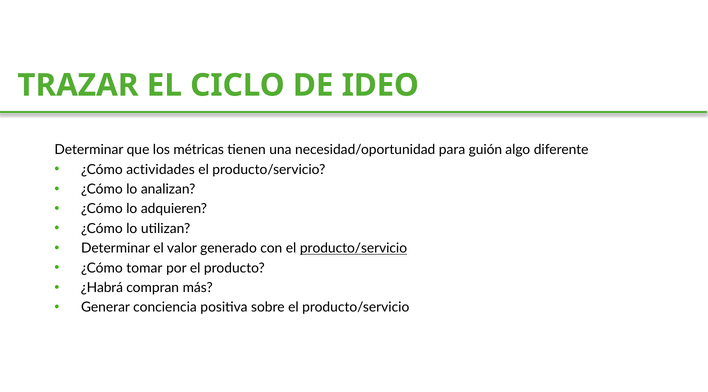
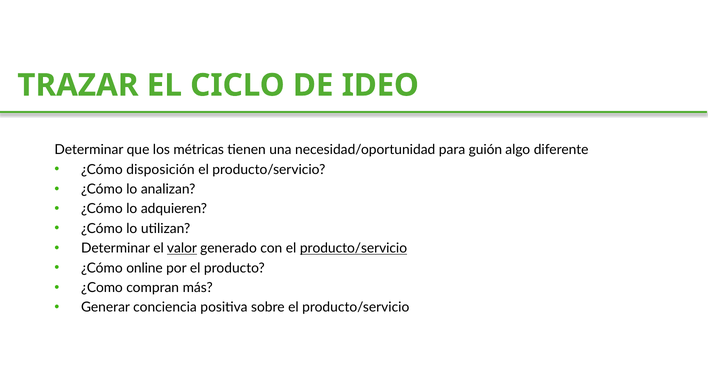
actividades: actividades -> disposición
valor underline: none -> present
tomar: tomar -> online
¿Habrá: ¿Habrá -> ¿Como
